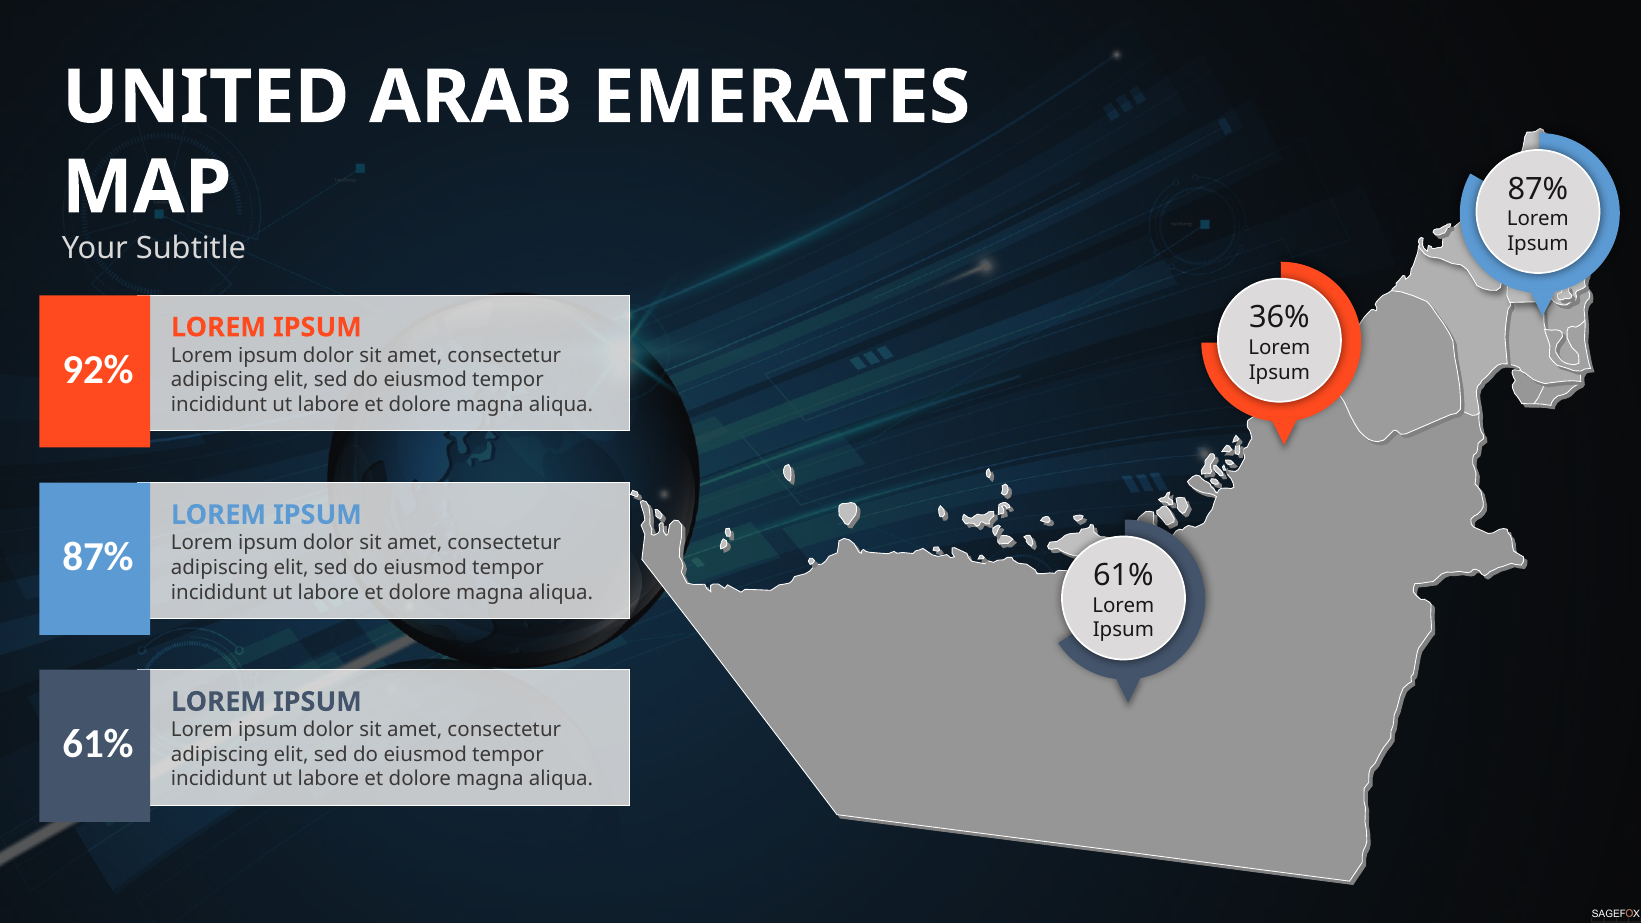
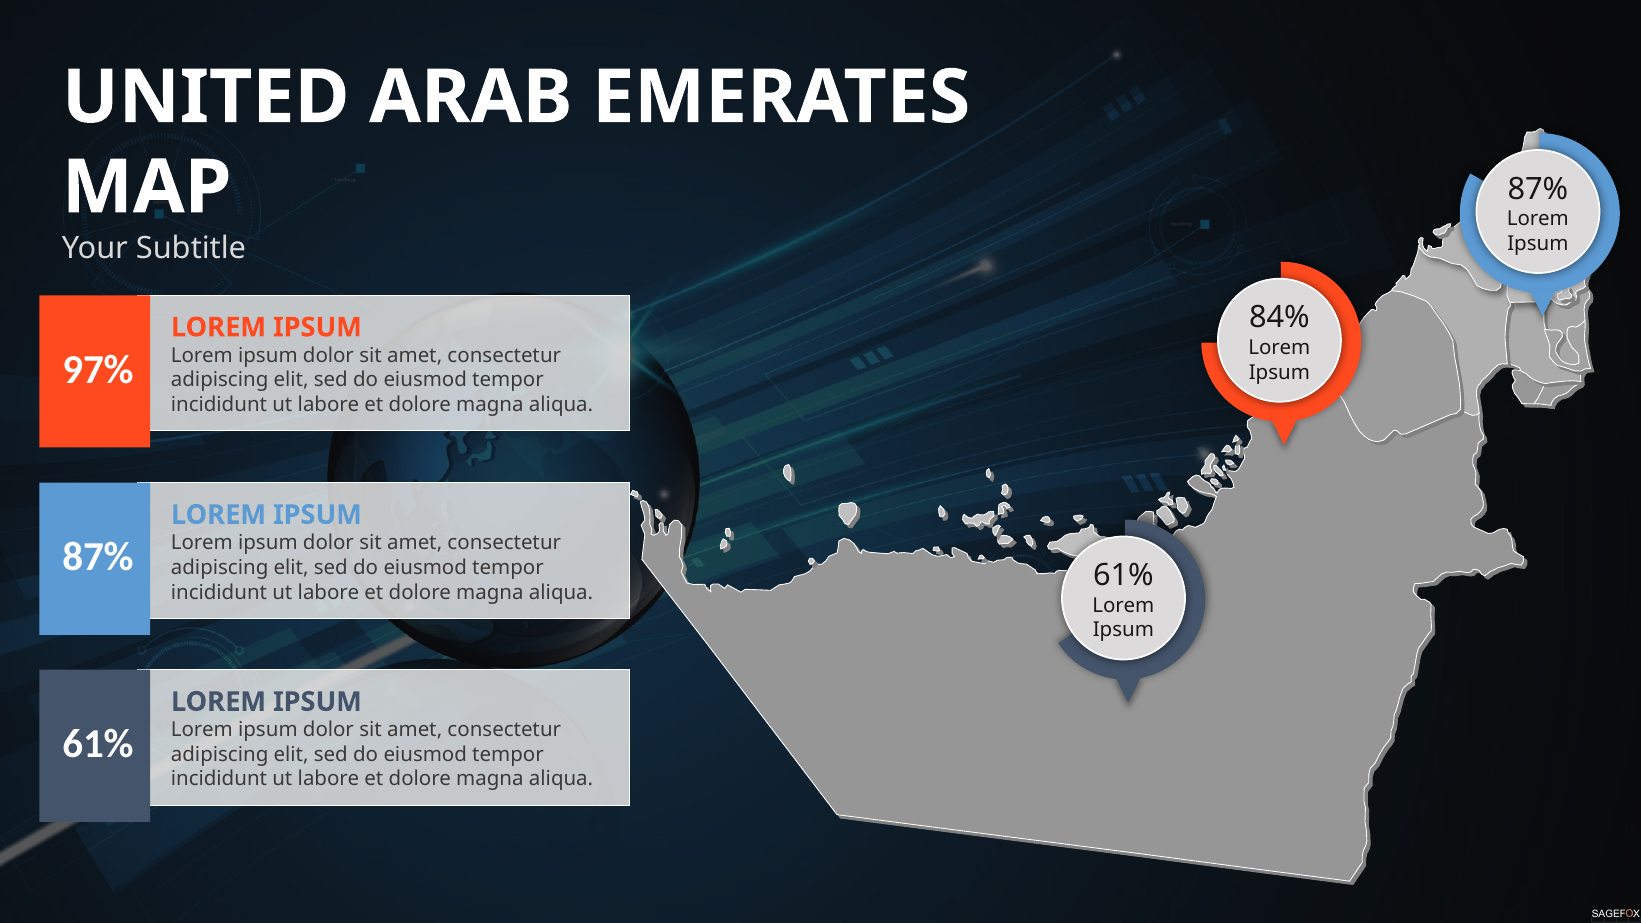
36%: 36% -> 84%
92%: 92% -> 97%
